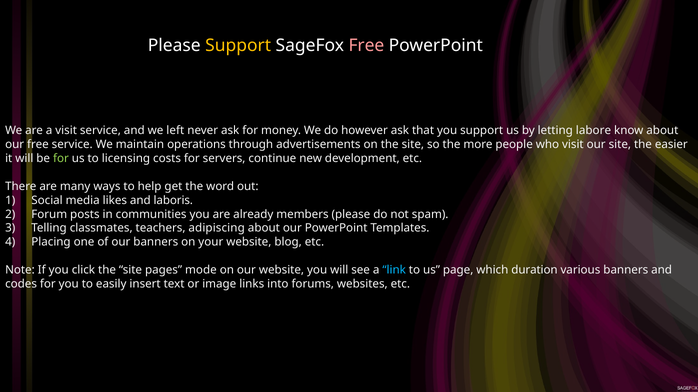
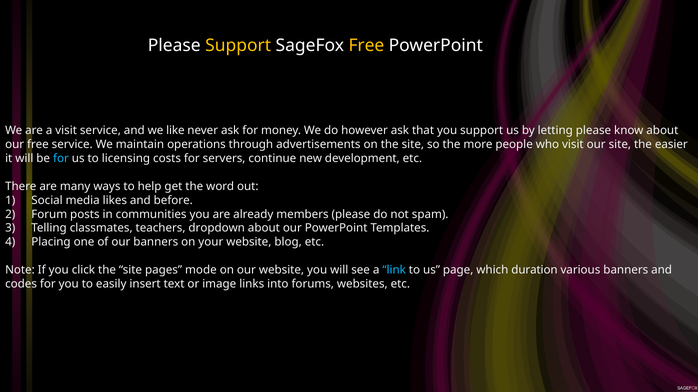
Free at (366, 46) colour: pink -> yellow
left: left -> like
letting labore: labore -> please
for at (61, 159) colour: light green -> light blue
laboris: laboris -> before
adipiscing: adipiscing -> dropdown
